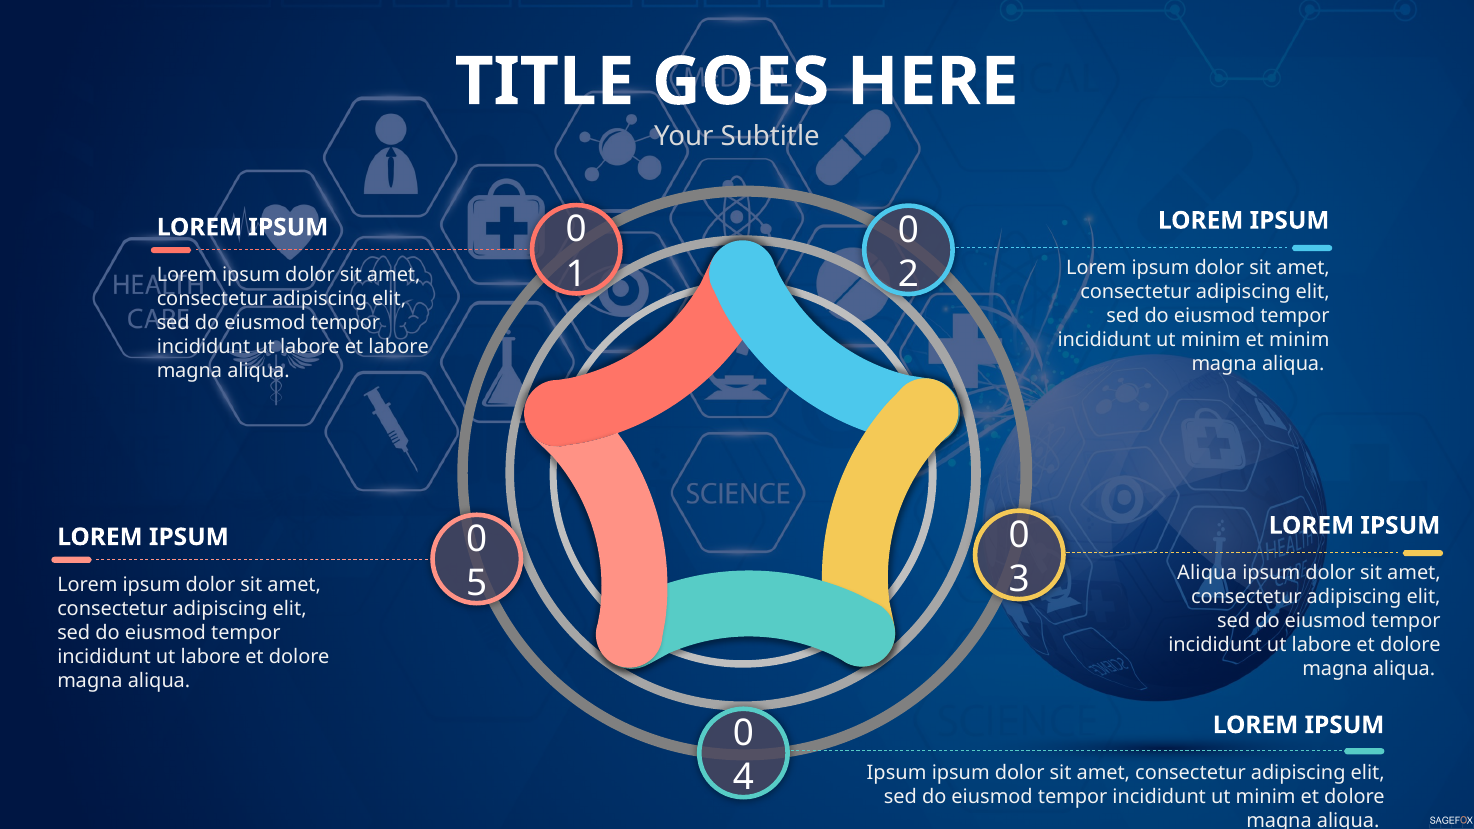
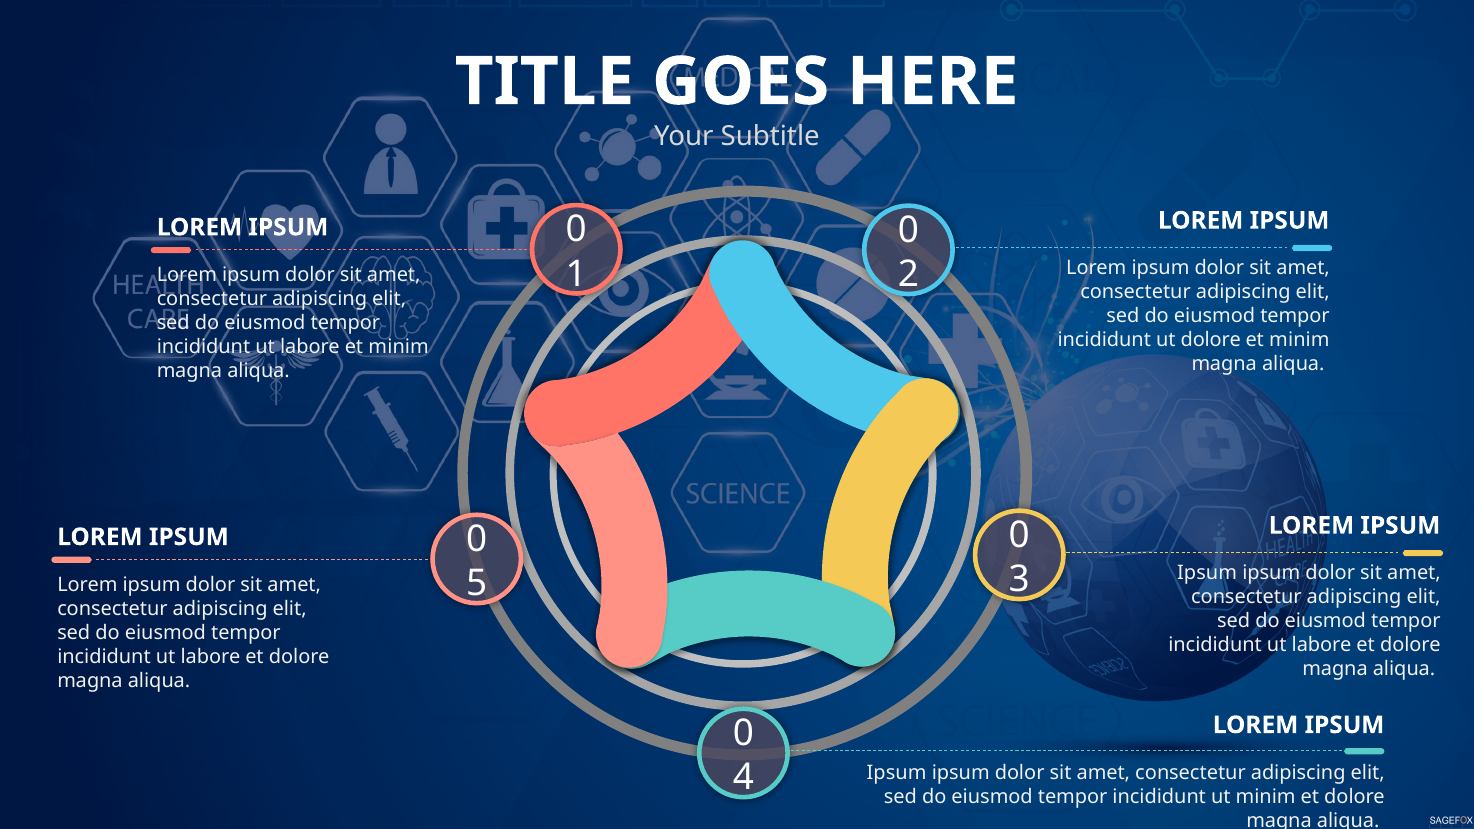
minim at (1211, 340): minim -> dolore
labore et labore: labore -> minim
Aliqua at (1207, 573): Aliqua -> Ipsum
